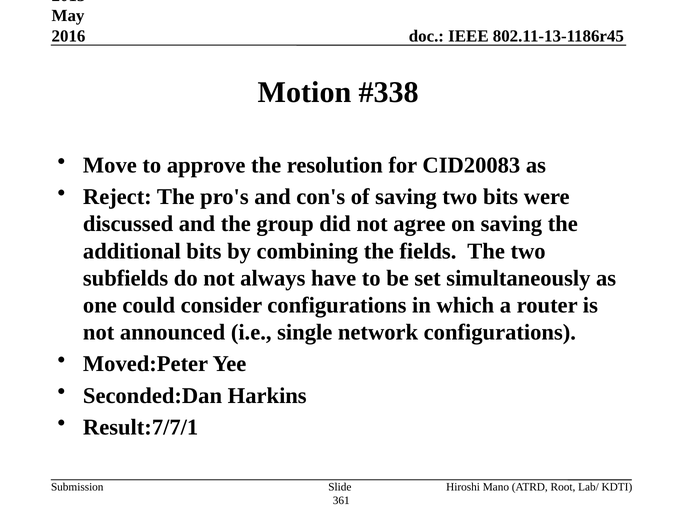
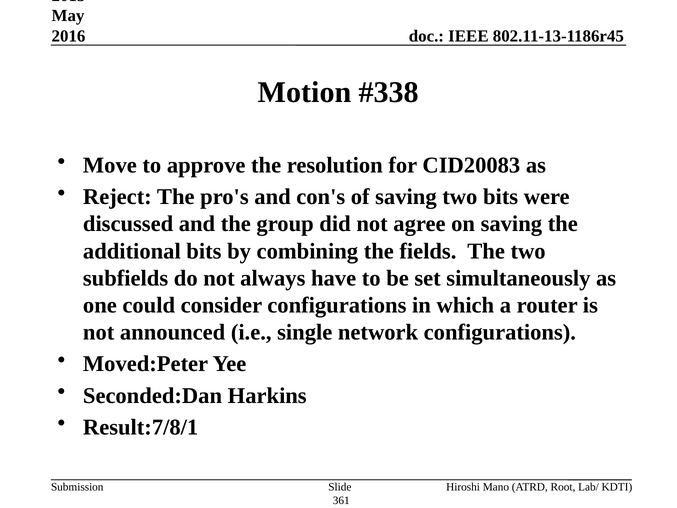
Result:7/7/1: Result:7/7/1 -> Result:7/8/1
